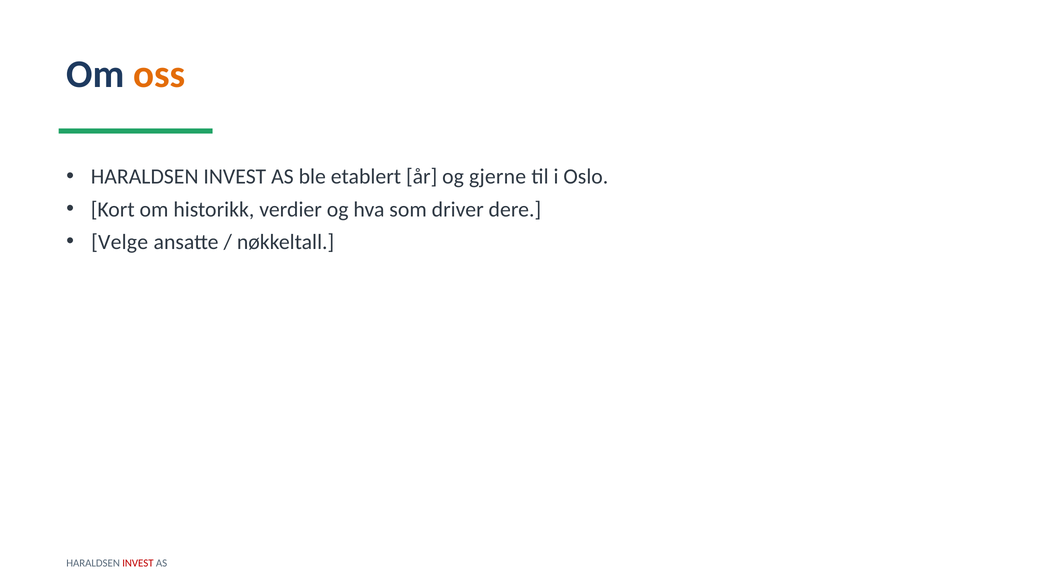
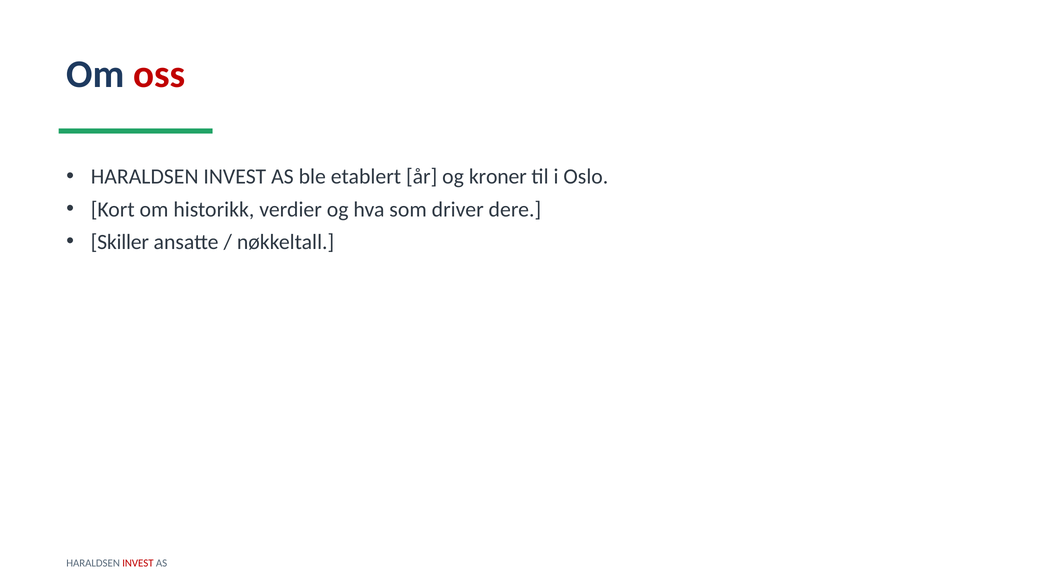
oss colour: orange -> red
gjerne: gjerne -> kroner
Velge: Velge -> Skiller
